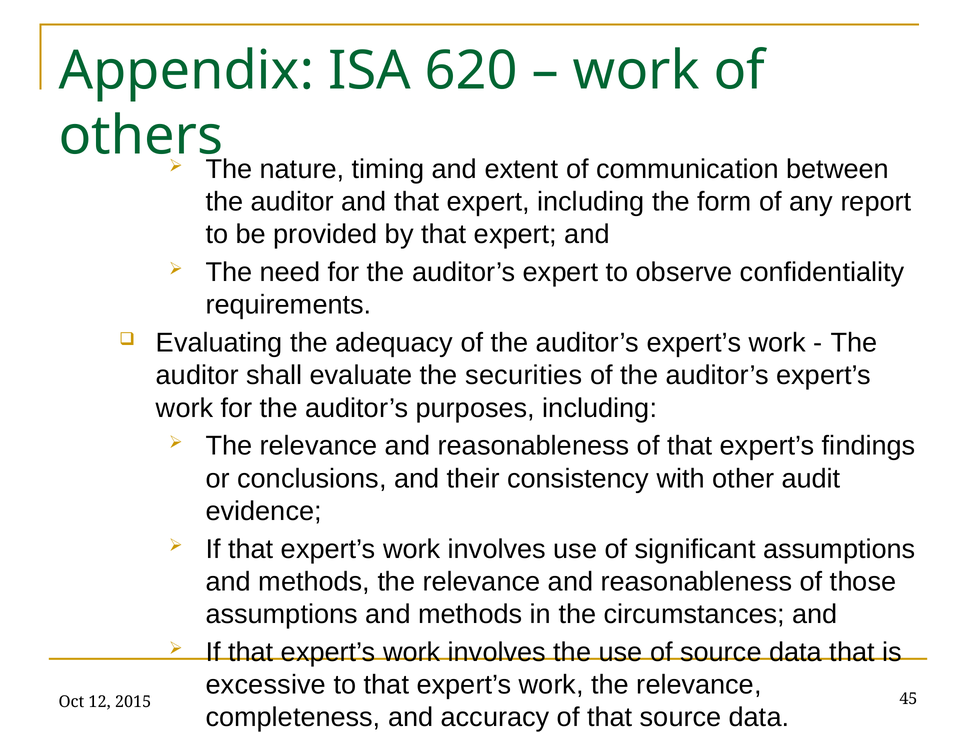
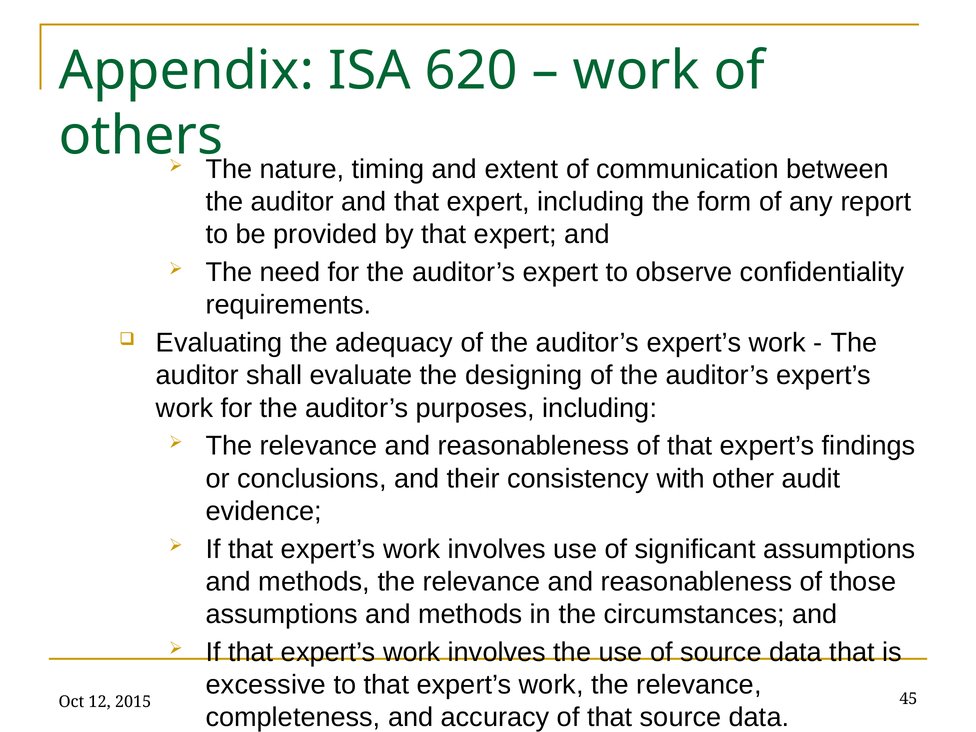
securities: securities -> designing
